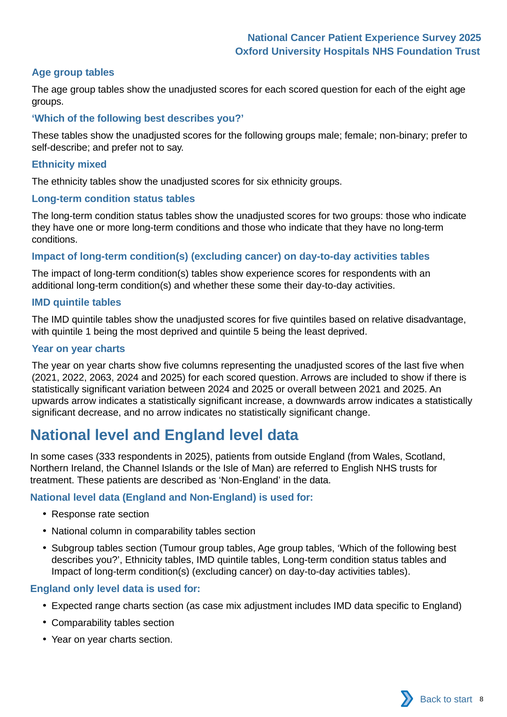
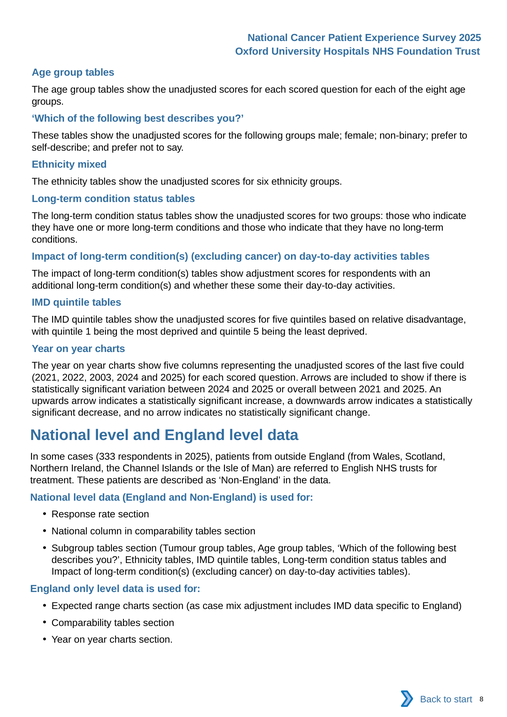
show experience: experience -> adjustment
when: when -> could
2063: 2063 -> 2003
